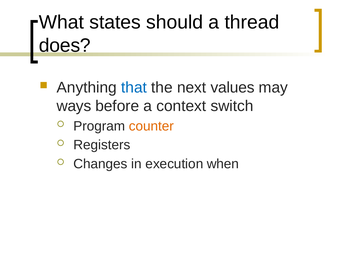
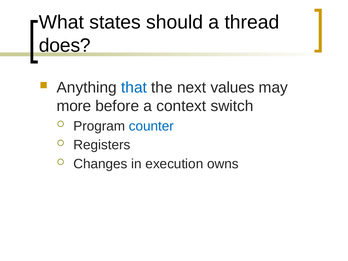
ways: ways -> more
counter colour: orange -> blue
when: when -> owns
